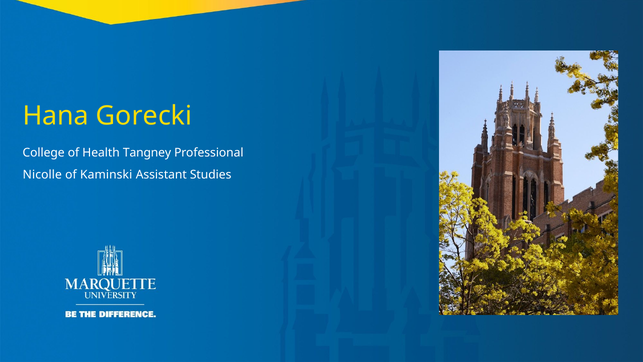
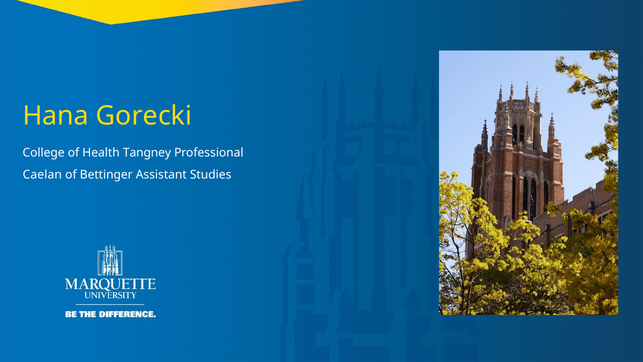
Nicolle: Nicolle -> Caelan
Kaminski: Kaminski -> Bettinger
